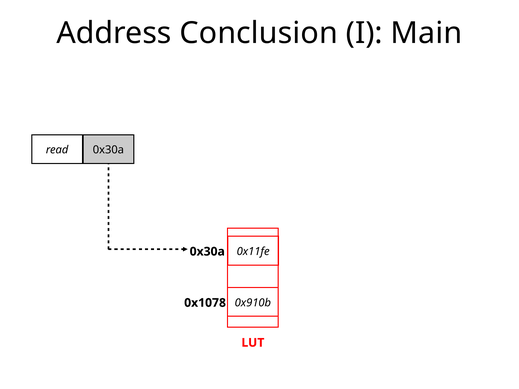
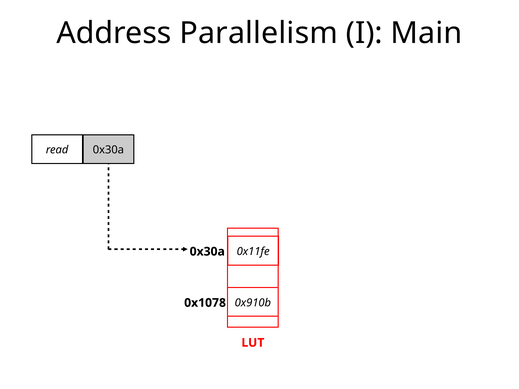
Conclusion: Conclusion -> Parallelism
